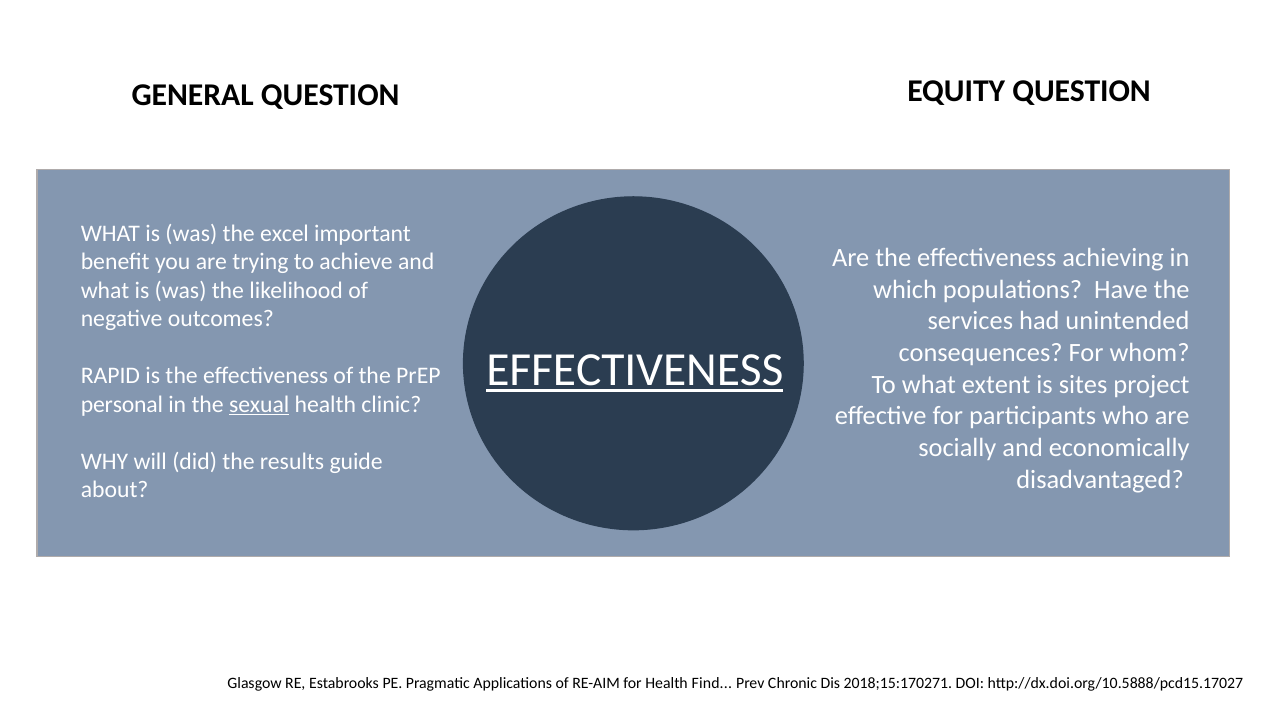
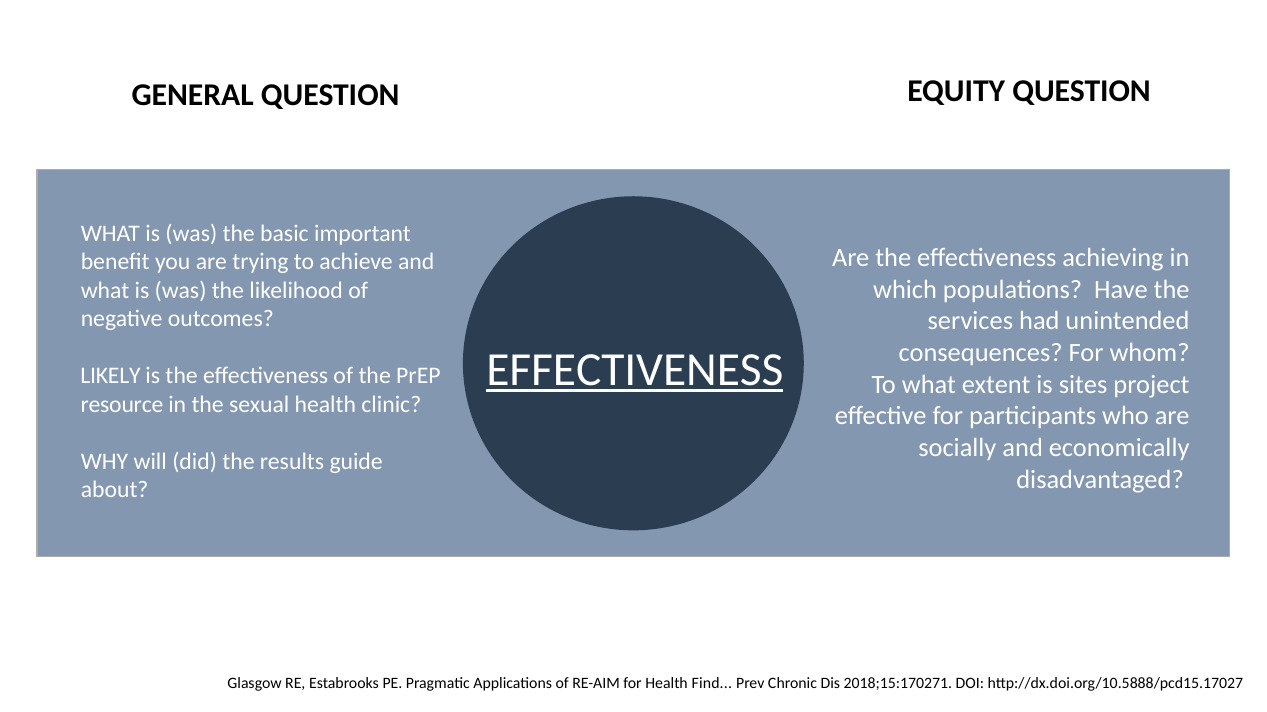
excel: excel -> basic
RAPID: RAPID -> LIKELY
personal: personal -> resource
sexual underline: present -> none
